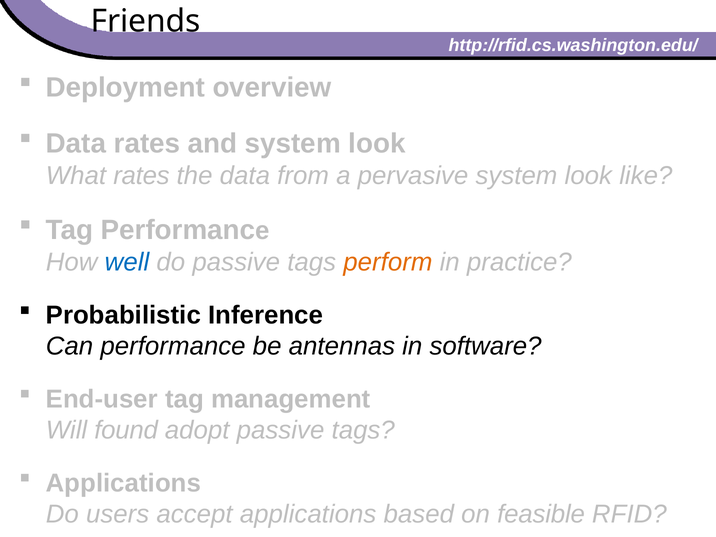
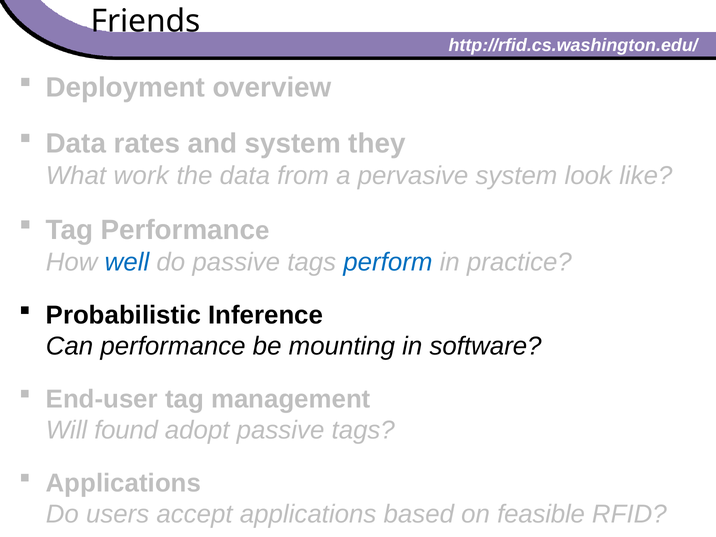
and system look: look -> they
What rates: rates -> work
perform colour: orange -> blue
antennas: antennas -> mounting
